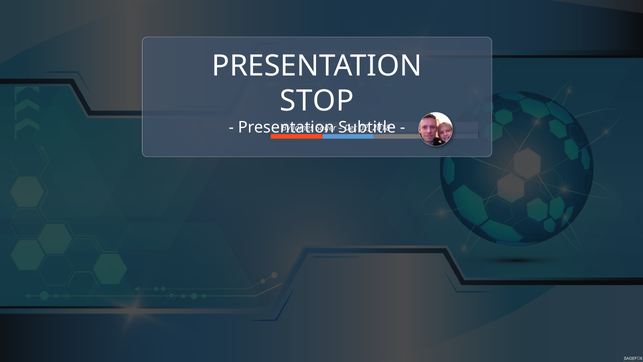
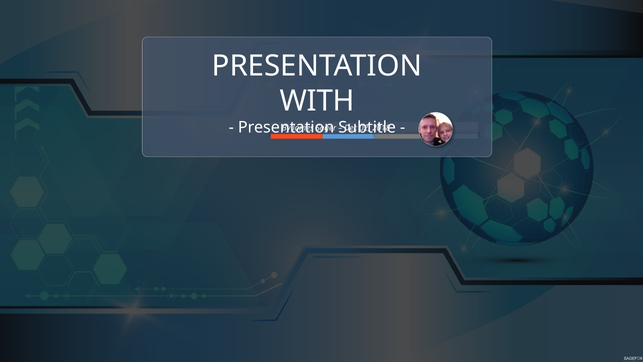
STOP: STOP -> WITH
